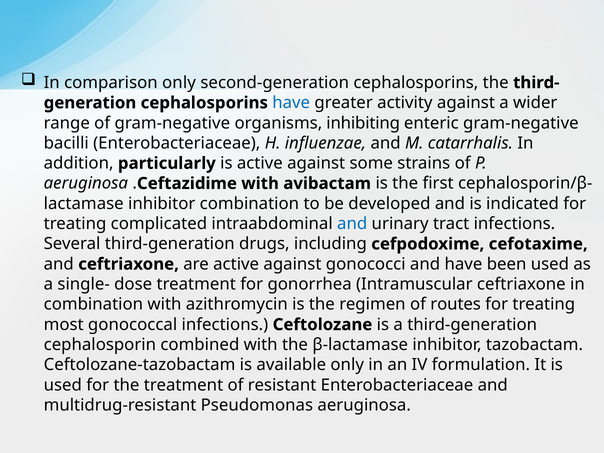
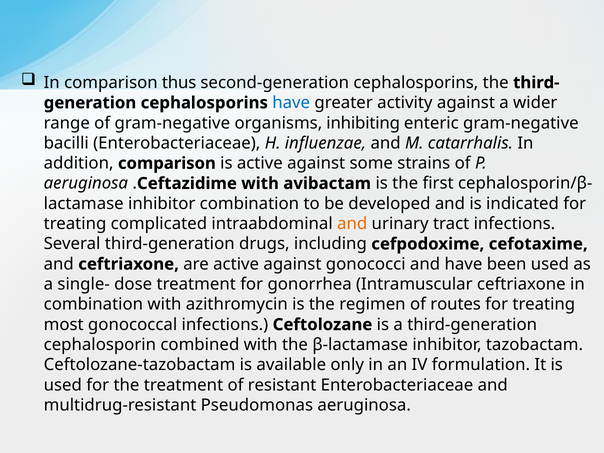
comparison only: only -> thus
addition particularly: particularly -> comparison
and at (352, 224) colour: blue -> orange
